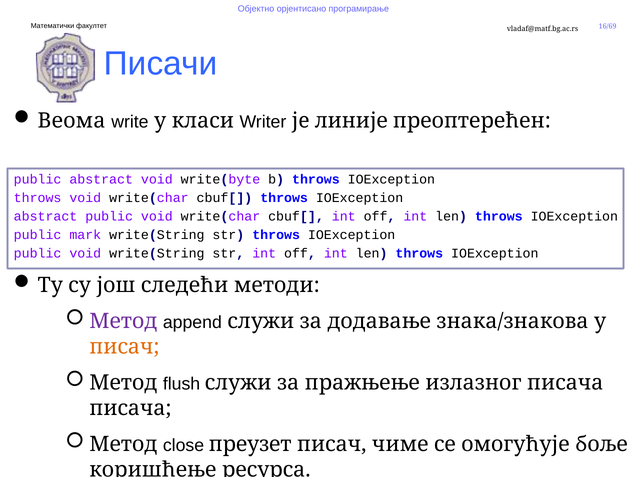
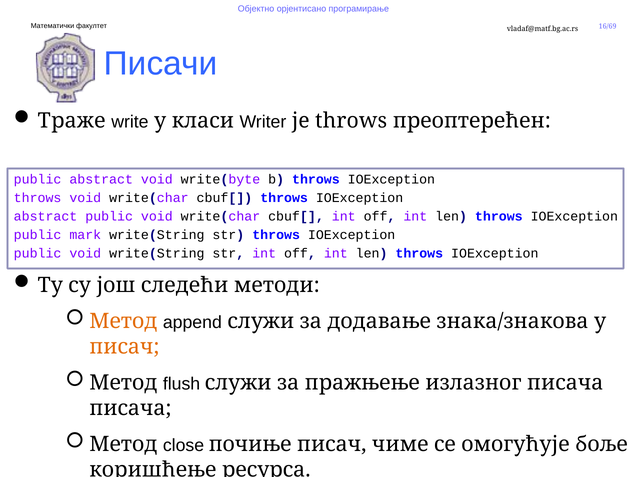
Веома: Веома -> Траже
je линије: линије -> throws
Метод at (123, 321) colour: purple -> orange
преузет: преузет -> почиње
